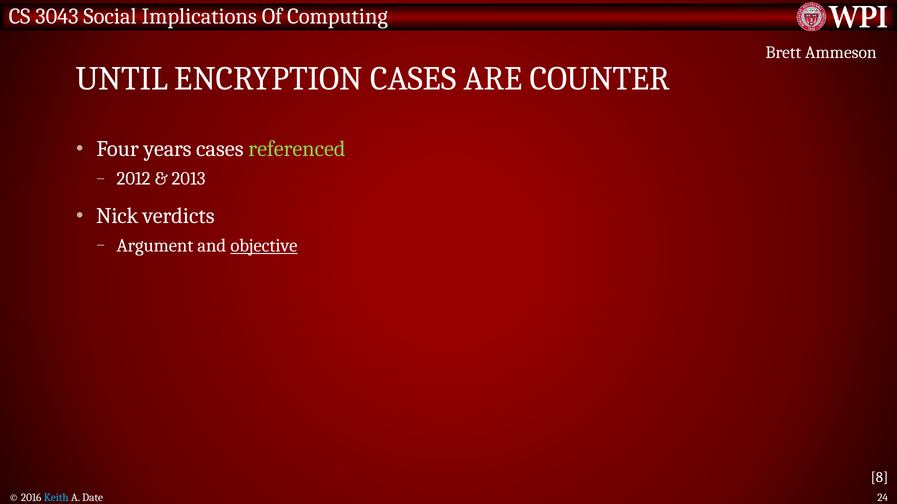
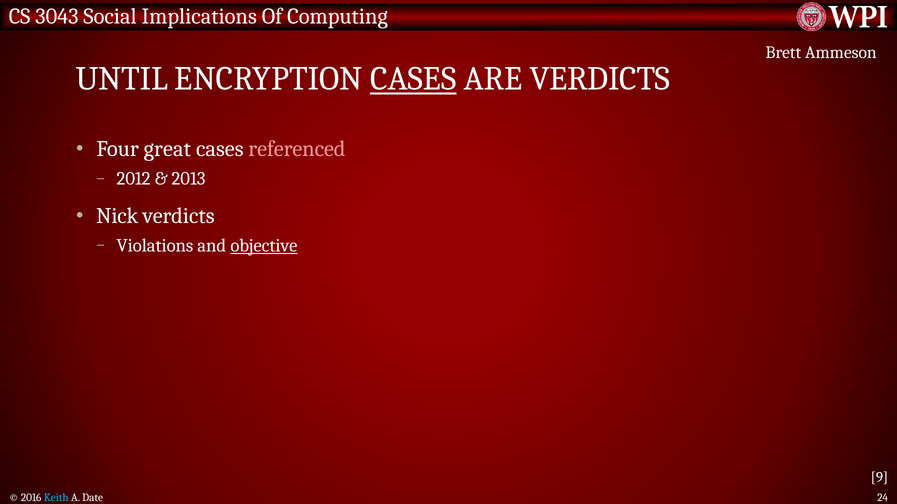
CASES at (413, 79) underline: none -> present
ARE COUNTER: COUNTER -> VERDICTS
years: years -> great
referenced colour: light green -> pink
Argument: Argument -> Violations
8: 8 -> 9
